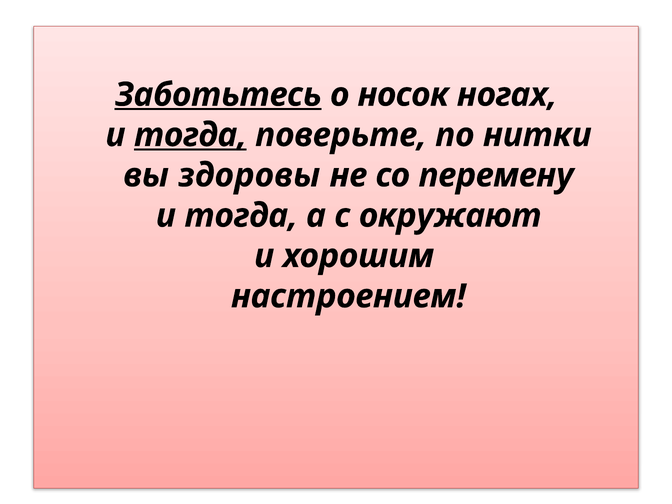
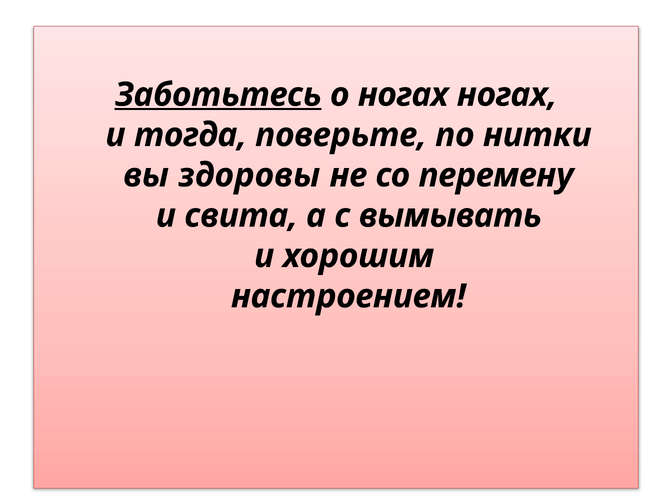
о носок: носок -> ногах
тогда at (190, 135) underline: present -> none
тогда at (241, 216): тогда -> свита
окружают: окружают -> вымывать
